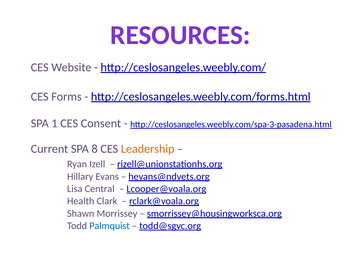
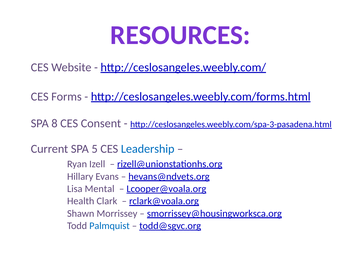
1: 1 -> 8
8: 8 -> 5
Leadership colour: orange -> blue
Central: Central -> Mental
